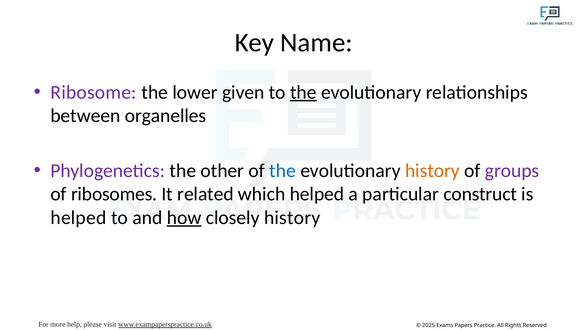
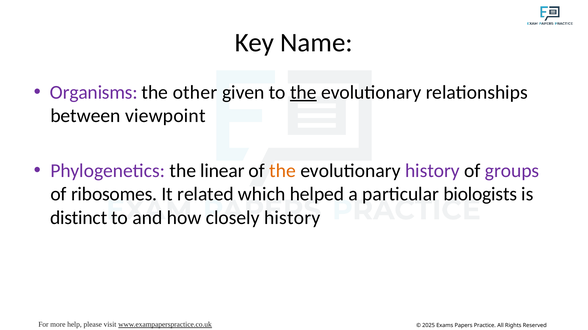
Ribosome: Ribosome -> Organisms
lower: lower -> other
organelles: organelles -> viewpoint
other: other -> linear
the at (283, 171) colour: blue -> orange
history at (432, 171) colour: orange -> purple
construct: construct -> biologists
helped at (78, 218): helped -> distinct
how underline: present -> none
